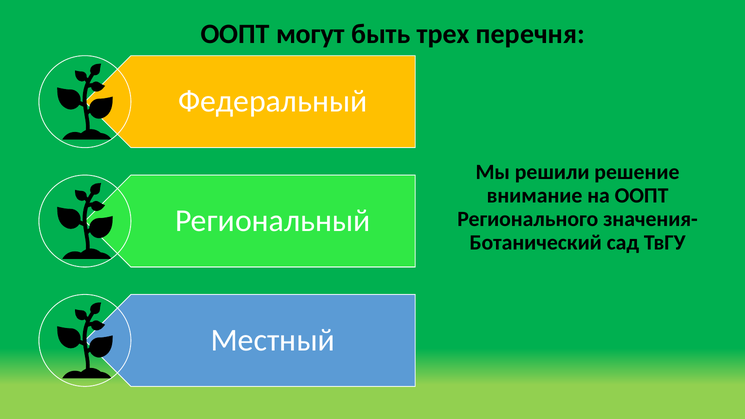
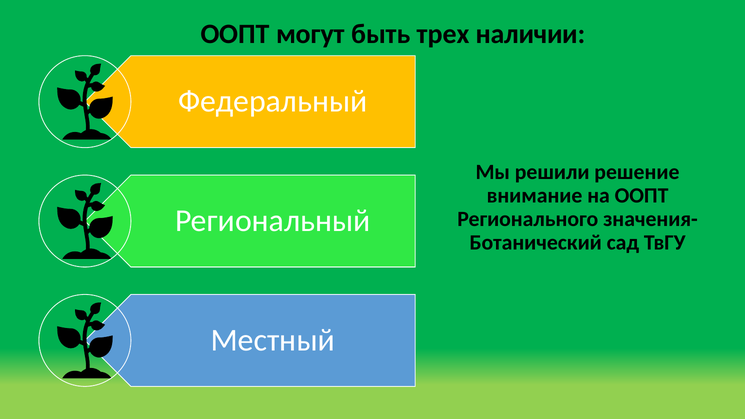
перечня: перечня -> наличии
